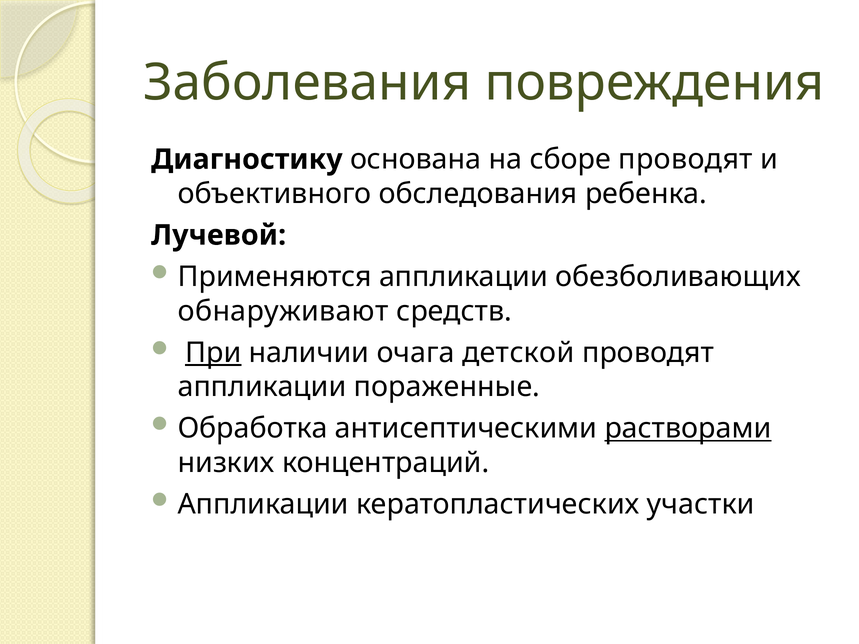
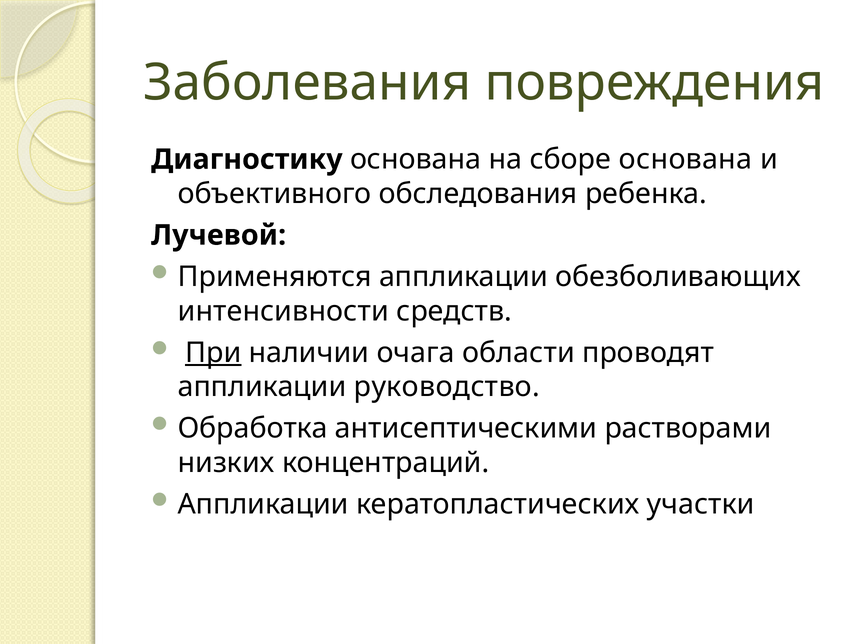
сборе проводят: проводят -> основана
обнаруживают: обнаруживают -> интенсивности
детской: детской -> области
пораженные: пораженные -> руководство
растворами underline: present -> none
